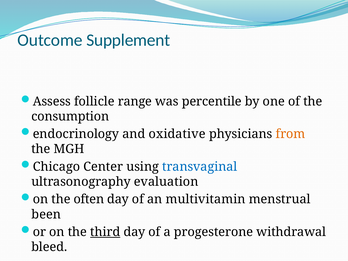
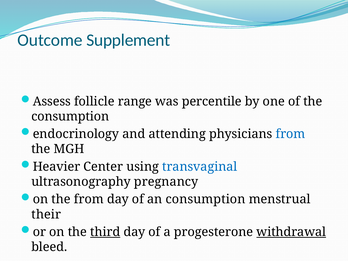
oxidative: oxidative -> attending
from at (290, 134) colour: orange -> blue
Chicago: Chicago -> Heavier
evaluation: evaluation -> pregnancy
the often: often -> from
an multivitamin: multivitamin -> consumption
been: been -> their
withdrawal underline: none -> present
